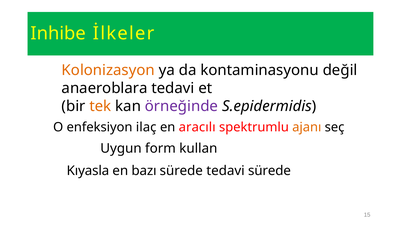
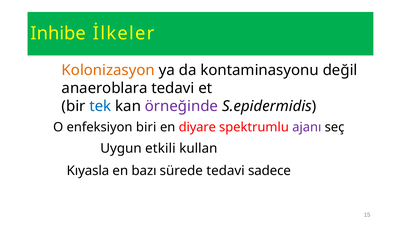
tek colour: orange -> blue
ilaç: ilaç -> biri
aracılı: aracılı -> diyare
ajanı colour: orange -> purple
form: form -> etkili
tedavi sürede: sürede -> sadece
